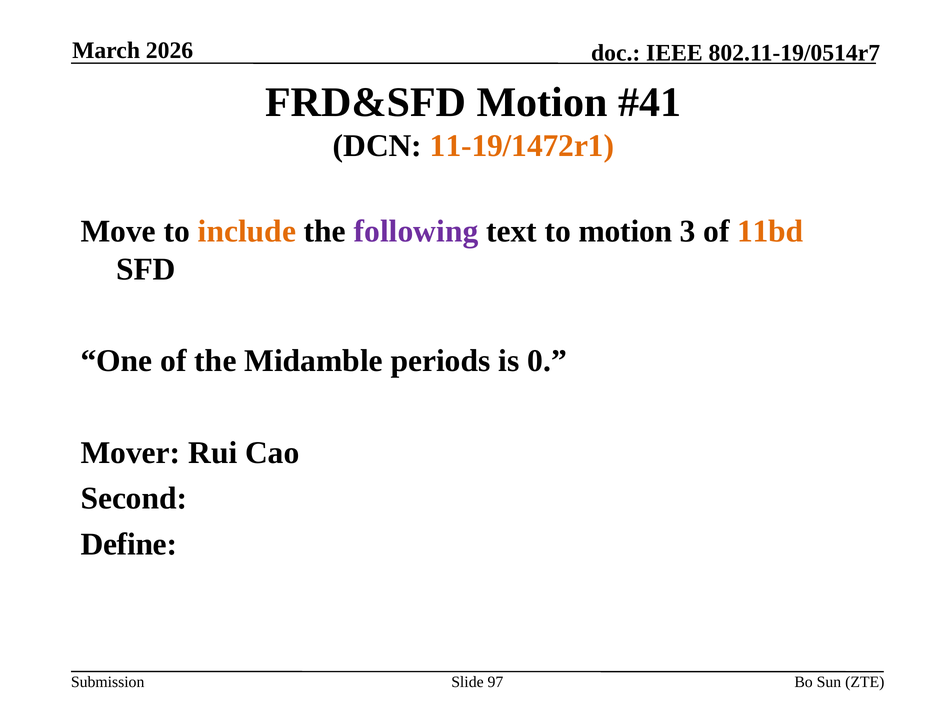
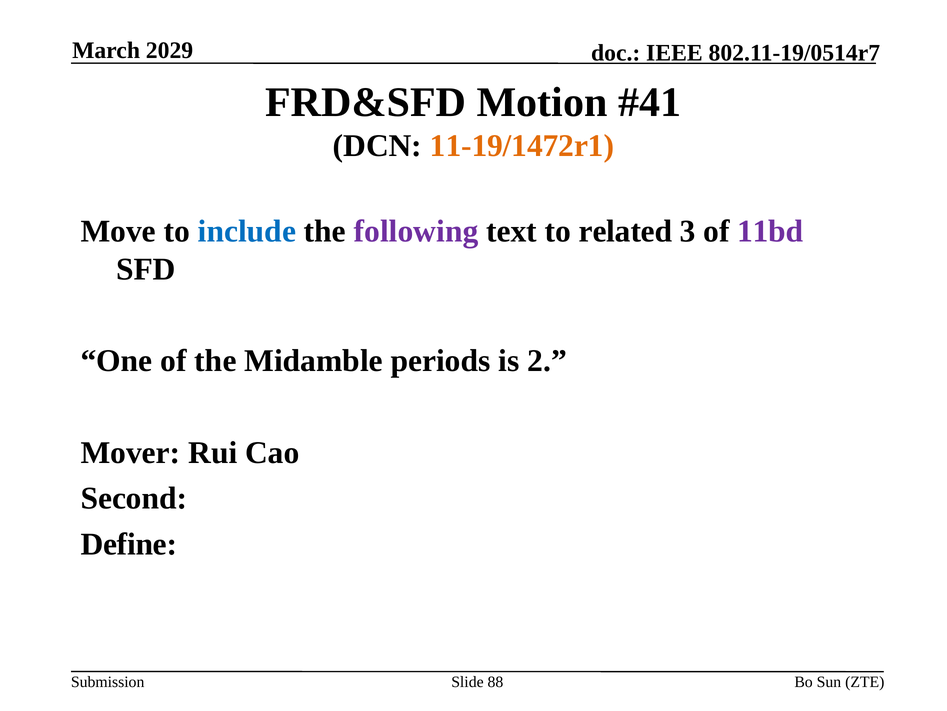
2026: 2026 -> 2029
include colour: orange -> blue
to motion: motion -> related
11bd colour: orange -> purple
0: 0 -> 2
97: 97 -> 88
